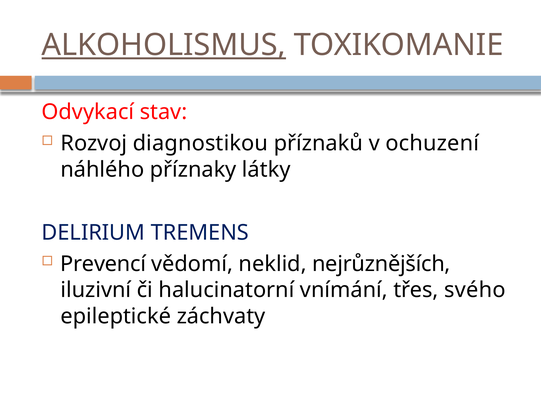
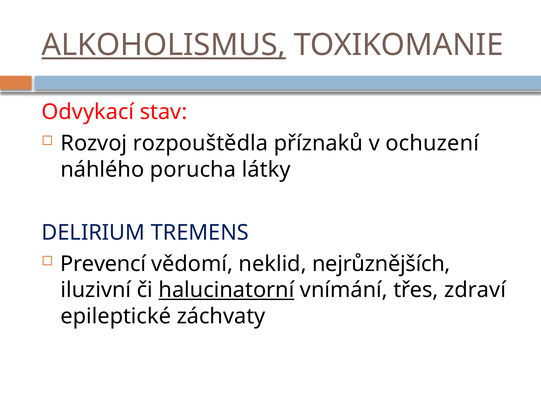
diagnostikou: diagnostikou -> rozpouštědla
příznaky: příznaky -> porucha
halucinatorní underline: none -> present
svého: svého -> zdraví
